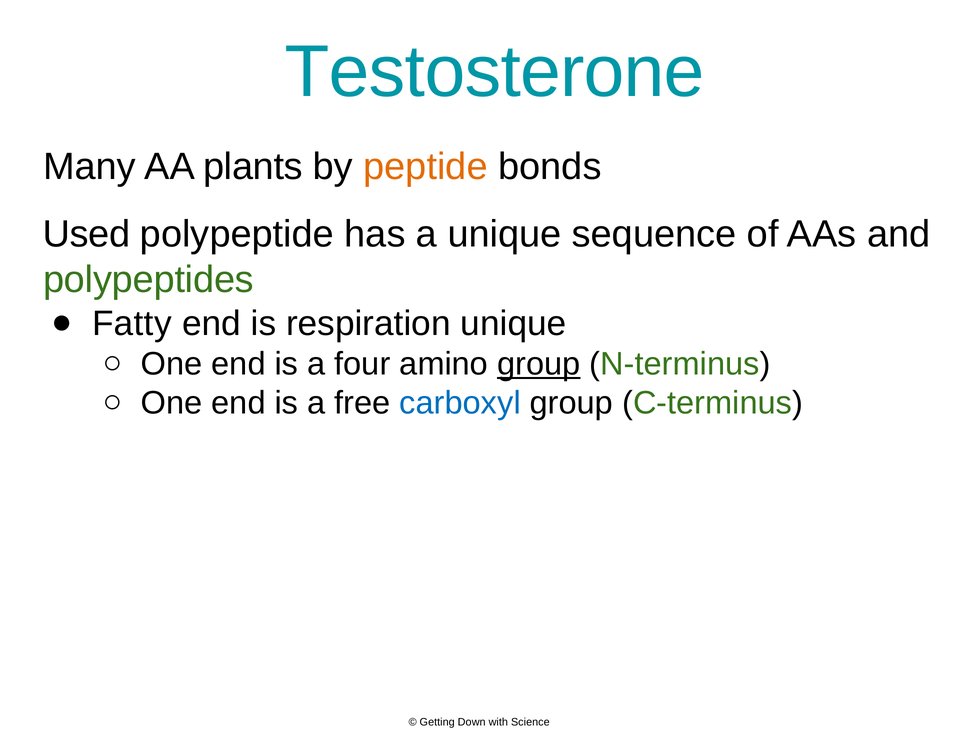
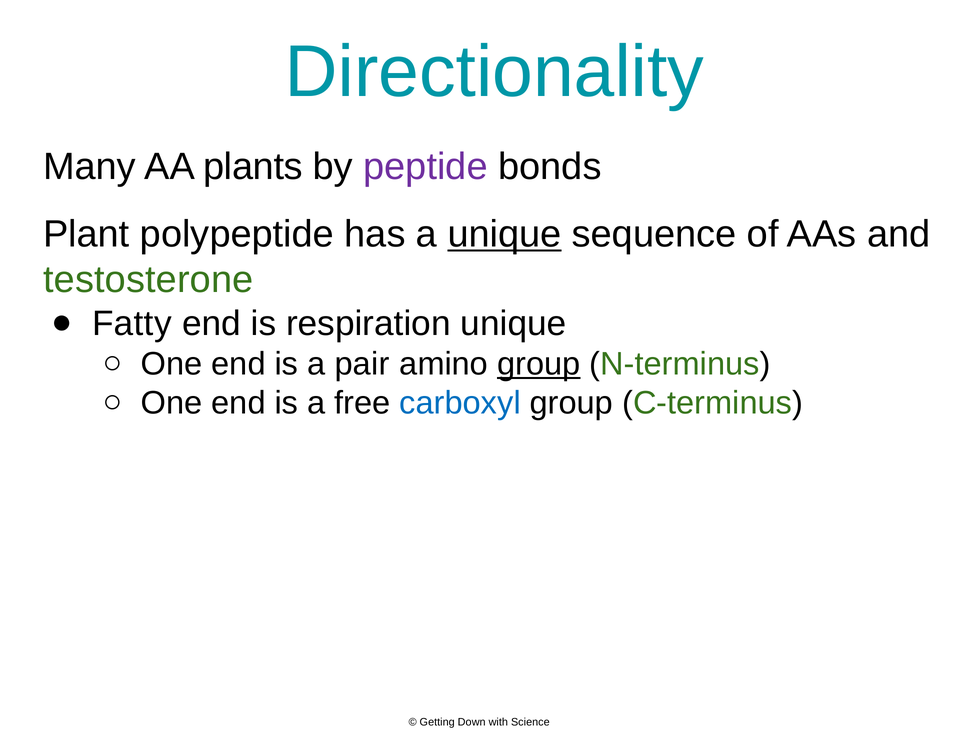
Testosterone: Testosterone -> Directionality
peptide colour: orange -> purple
Used: Used -> Plant
unique at (505, 234) underline: none -> present
polypeptides: polypeptides -> testosterone
four: four -> pair
